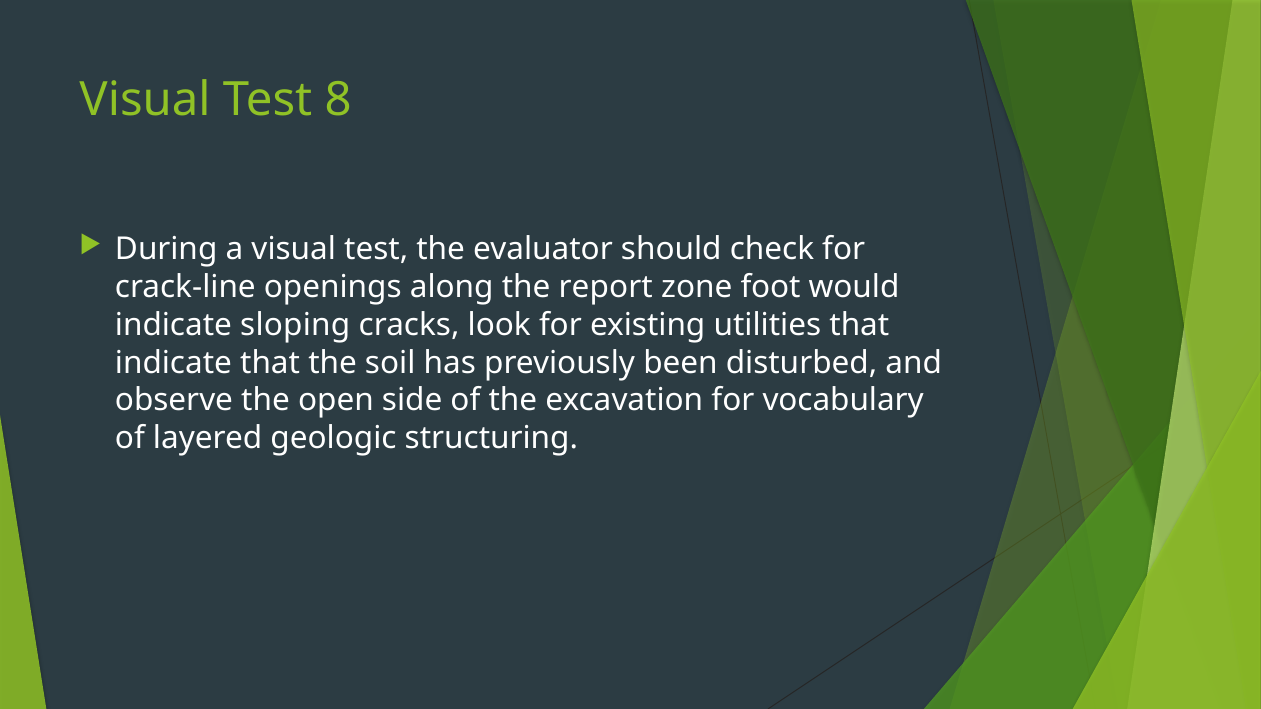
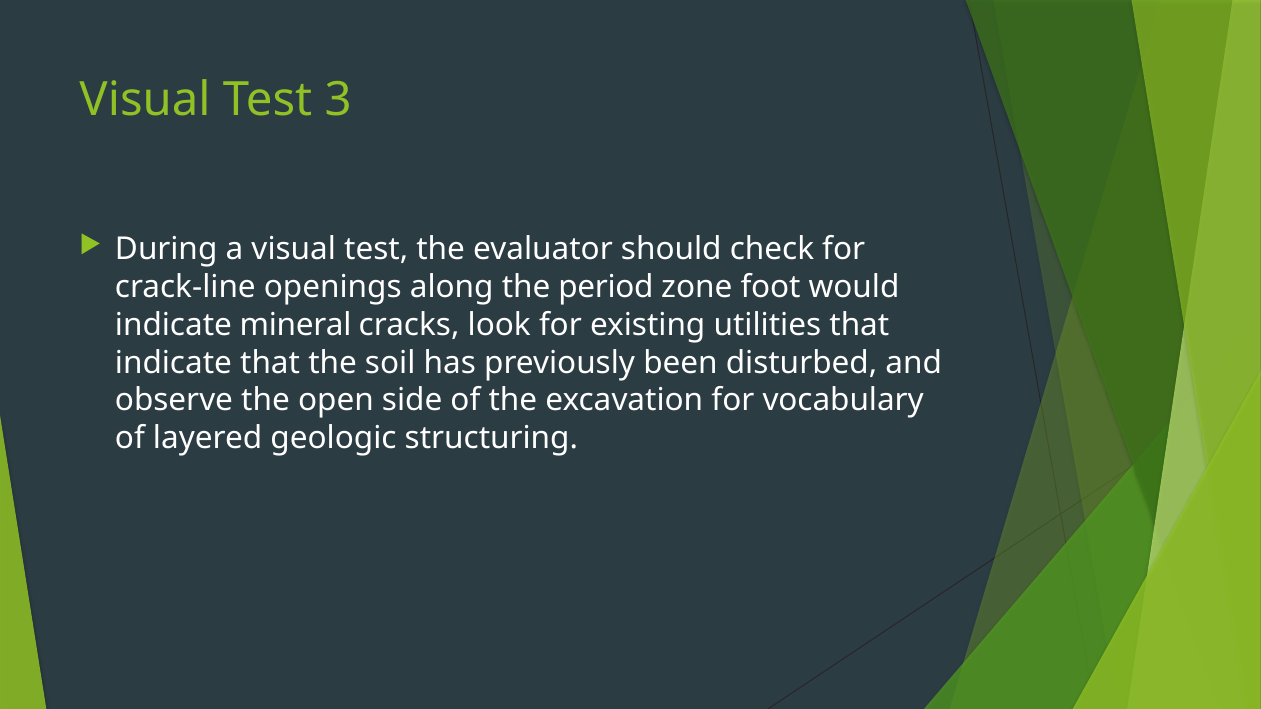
8: 8 -> 3
report: report -> period
sloping: sloping -> mineral
